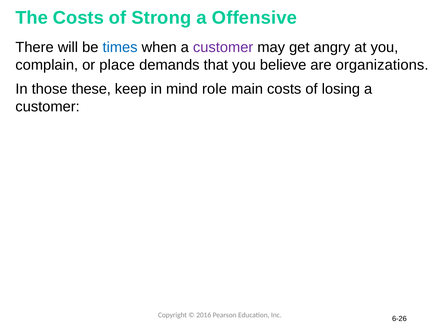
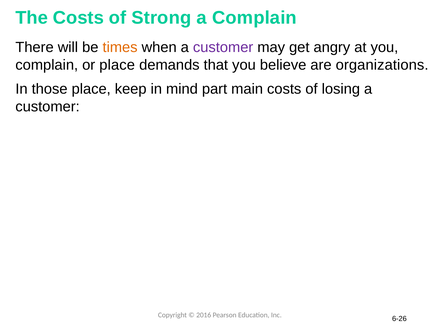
a Offensive: Offensive -> Complain
times colour: blue -> orange
those these: these -> place
role: role -> part
